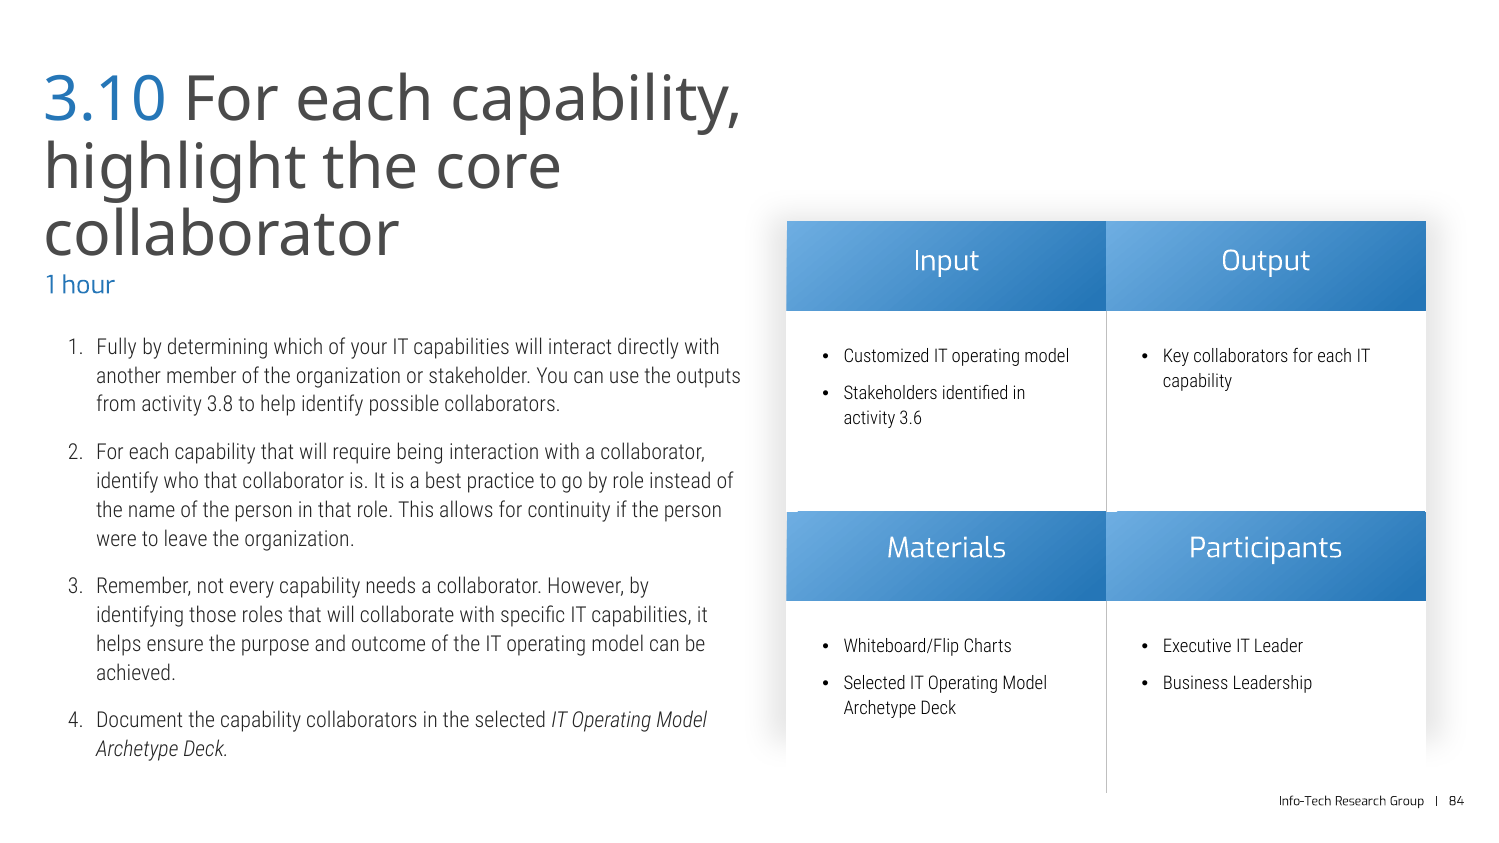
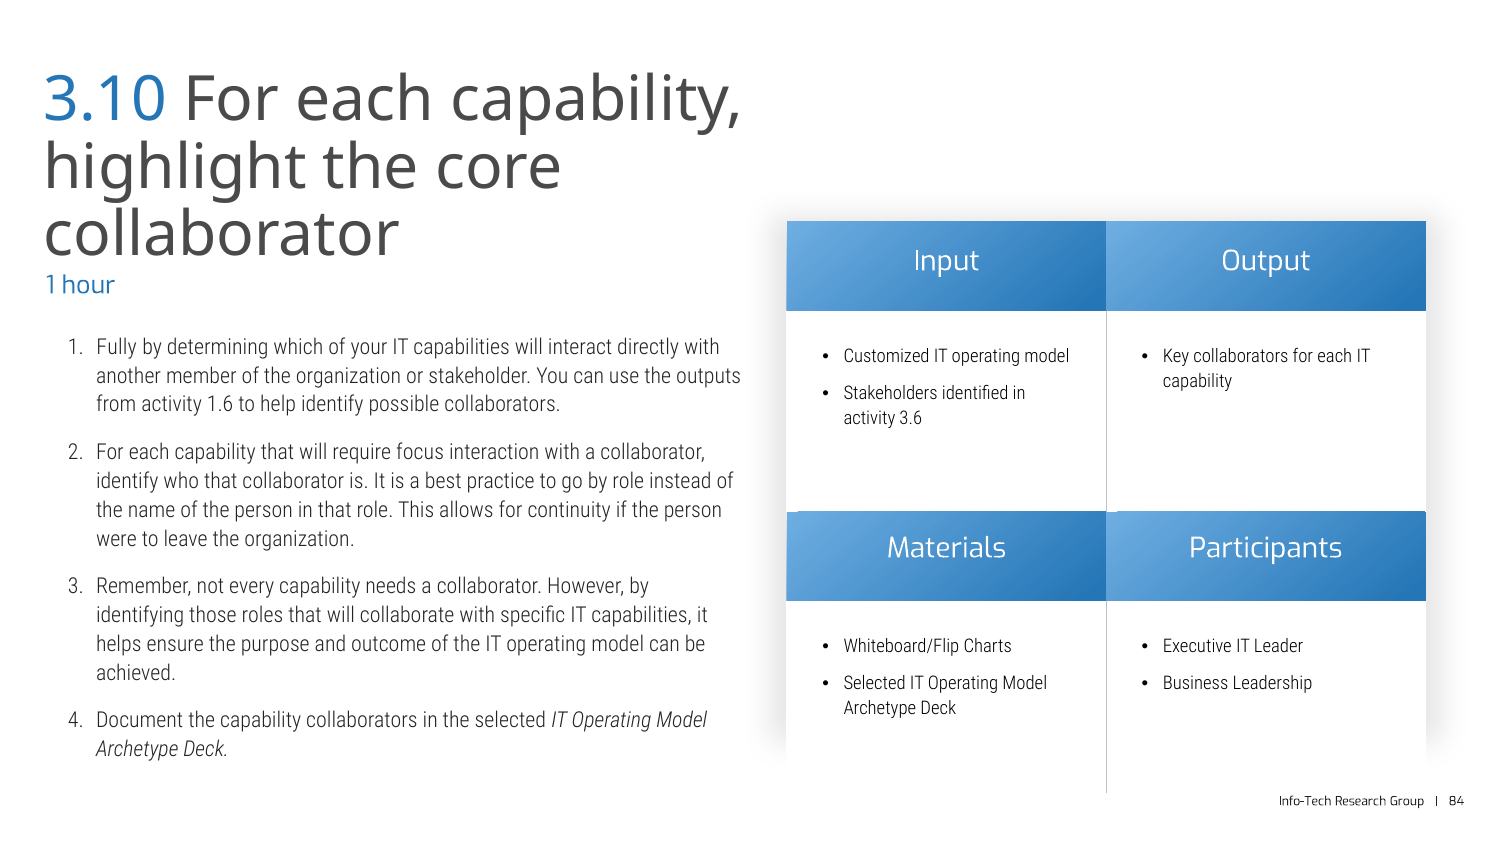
3.8: 3.8 -> 1.6
being: being -> focus
